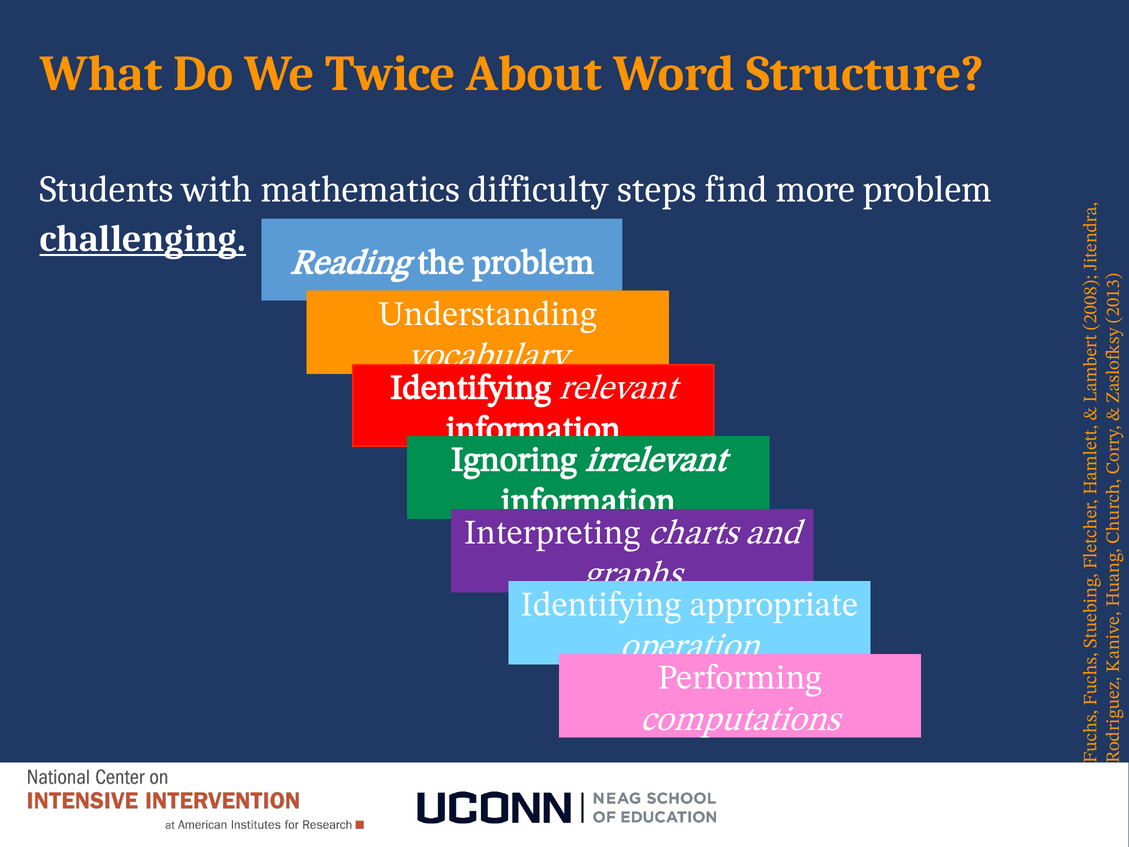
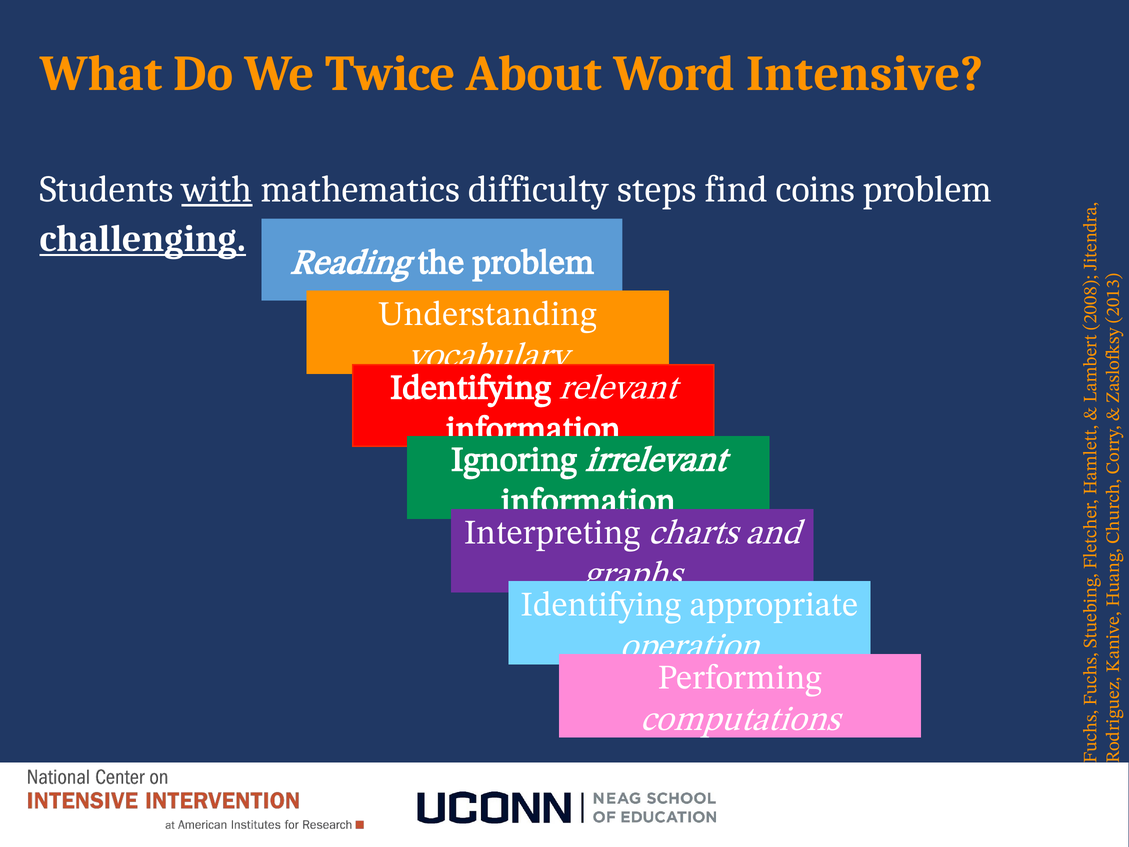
Structure: Structure -> Intensive
with underline: none -> present
more: more -> coins
